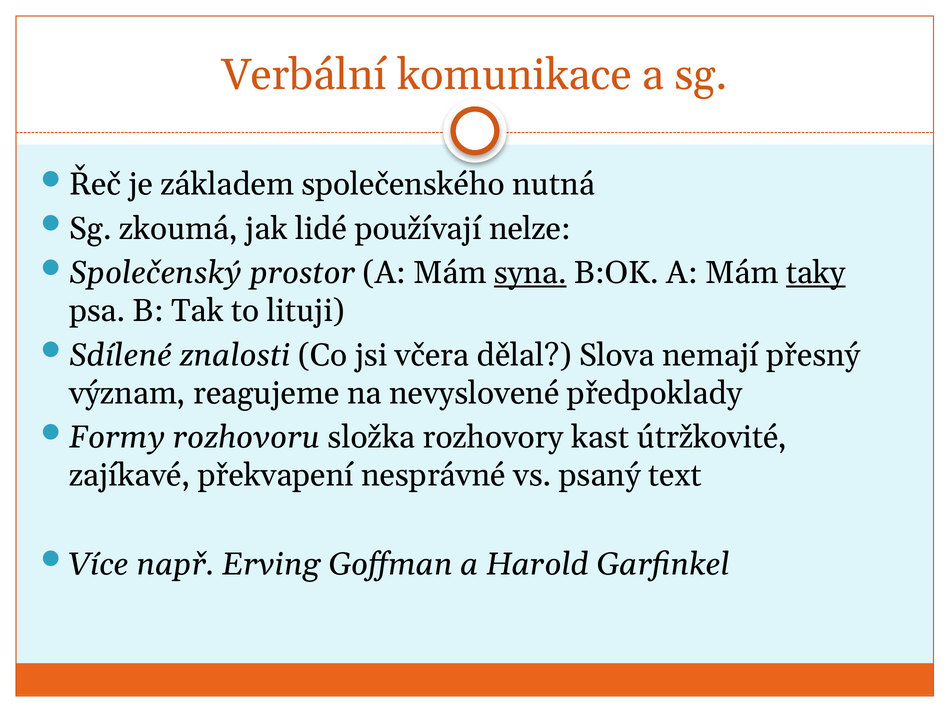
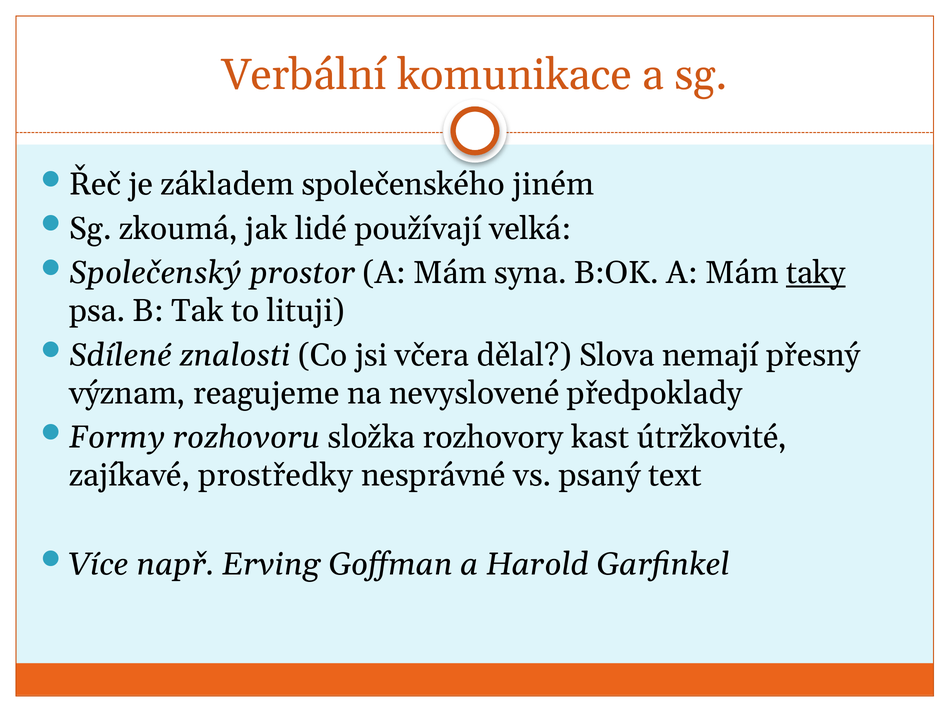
nutná: nutná -> jiném
nelze: nelze -> velká
syna underline: present -> none
překvapení: překvapení -> prostředky
